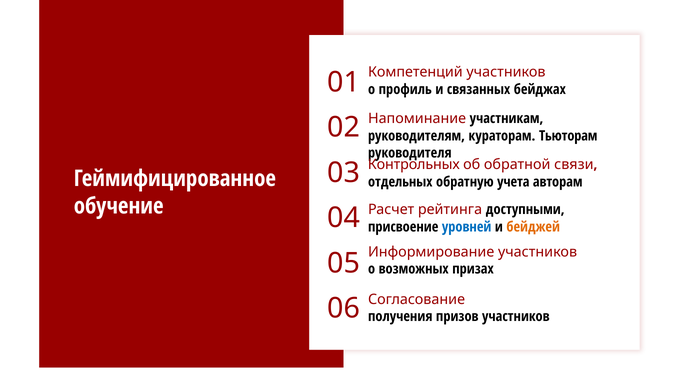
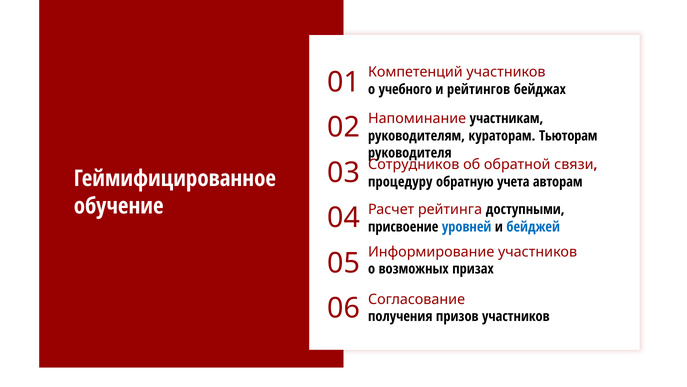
профиль: профиль -> учебного
связанных: связанных -> рейтингов
Контрольных: Контрольных -> Сотрудников
отдельных: отдельных -> процедуру
бейджей colour: orange -> blue
